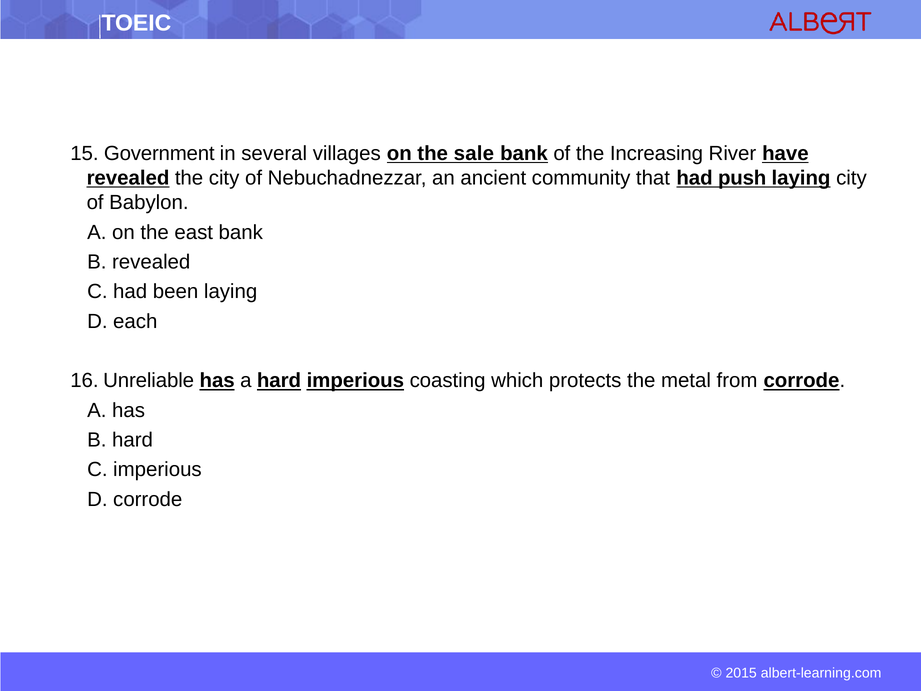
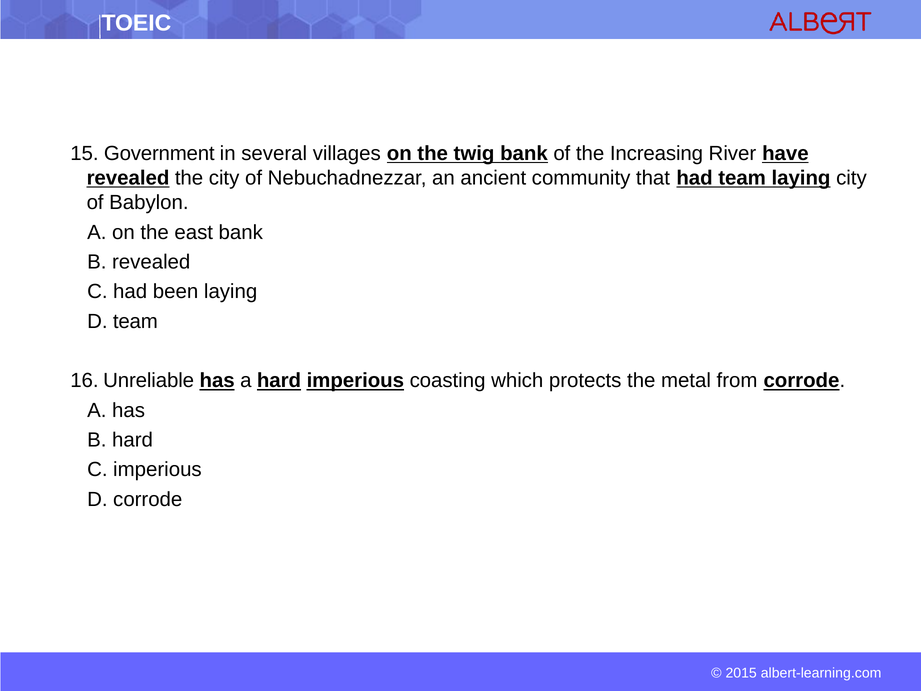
sale: sale -> twig
had push: push -> team
D each: each -> team
